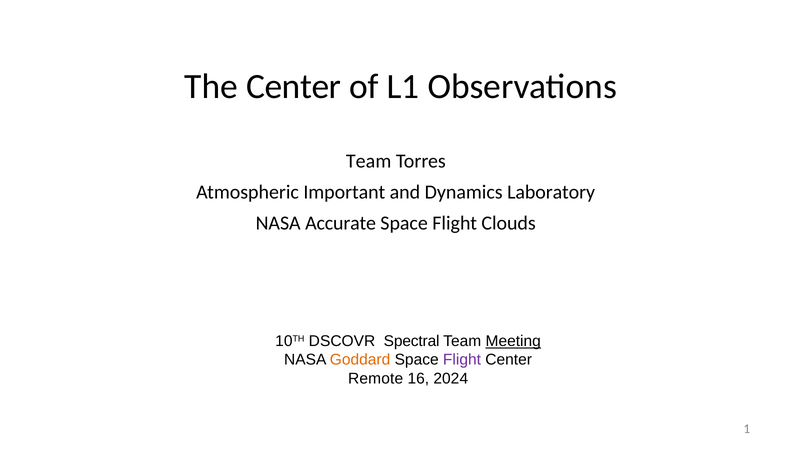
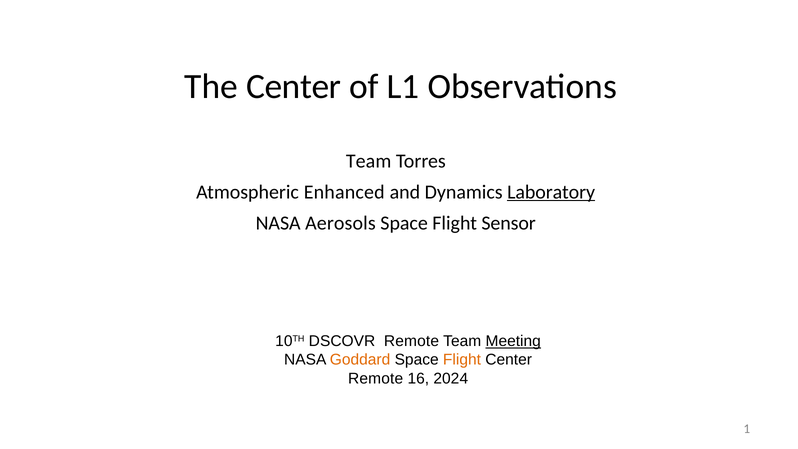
Important: Important -> Enhanced
Laboratory underline: none -> present
Accurate: Accurate -> Aerosols
Clouds: Clouds -> Sensor
DSCOVR Spectral: Spectral -> Remote
Flight at (462, 360) colour: purple -> orange
